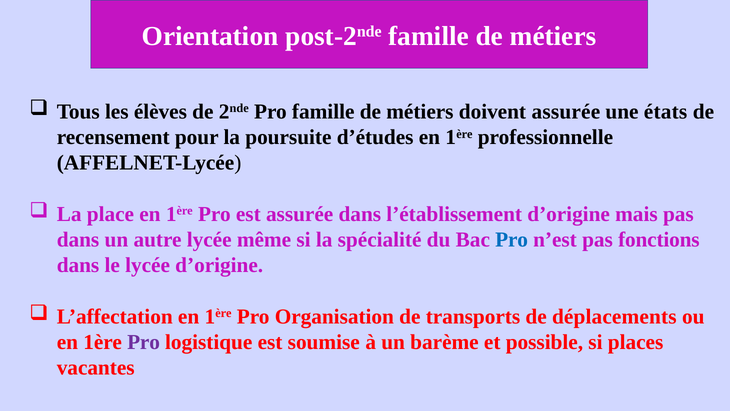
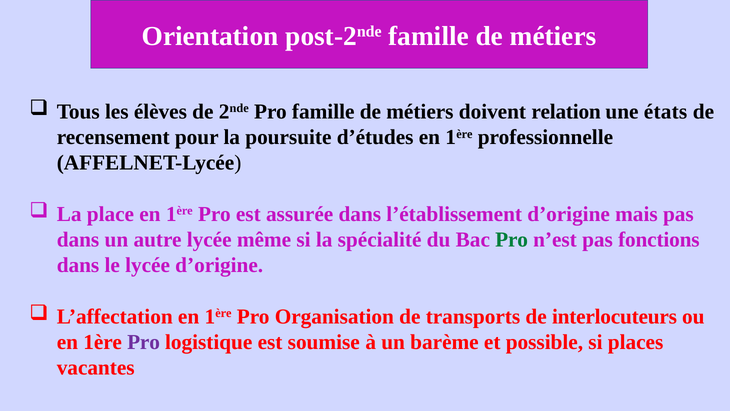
doivent assurée: assurée -> relation
Pro at (512, 239) colour: blue -> green
déplacements: déplacements -> interlocuteurs
